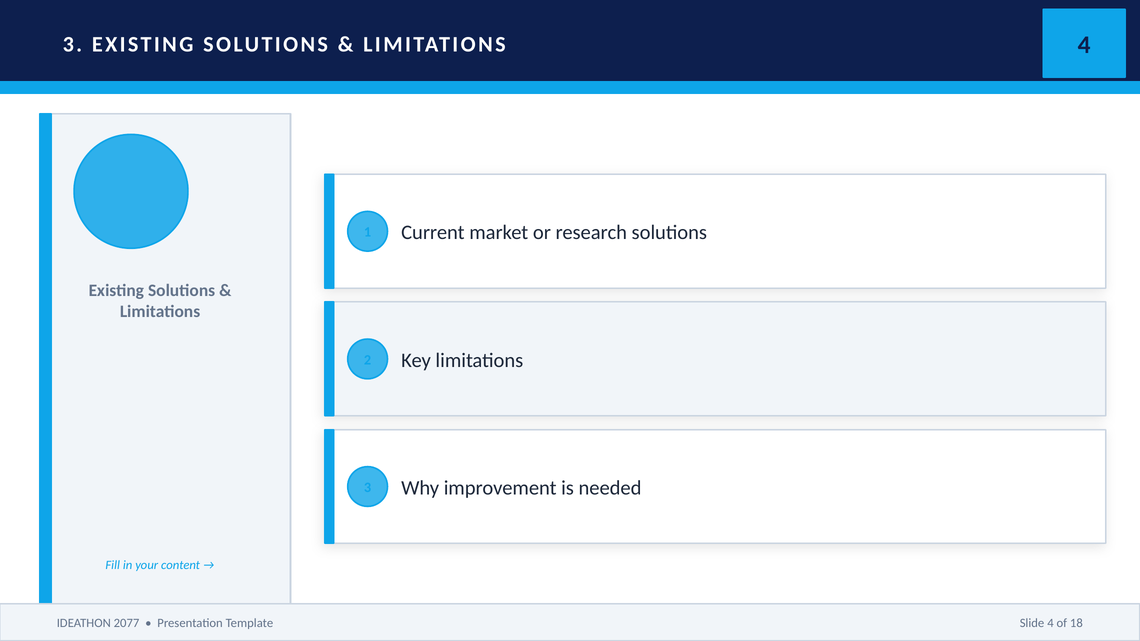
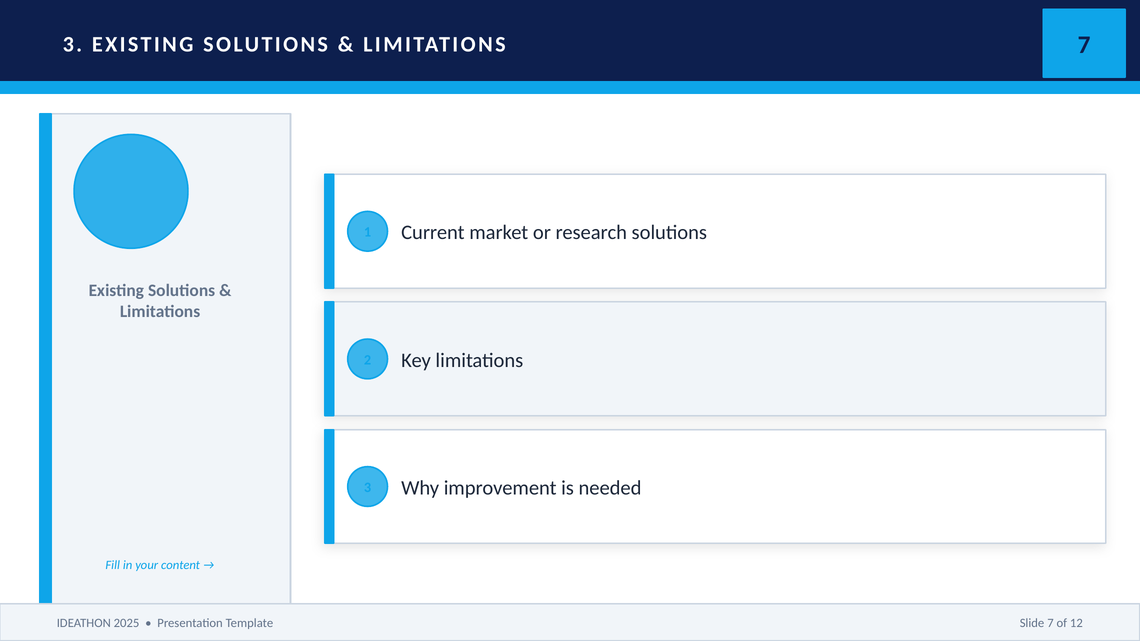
LIMITATIONS 4: 4 -> 7
2077: 2077 -> 2025
Slide 4: 4 -> 7
18: 18 -> 12
